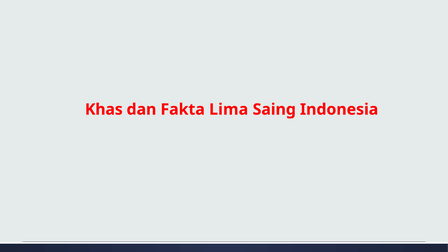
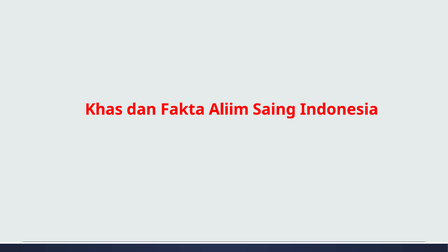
Lima: Lima -> Aliim
